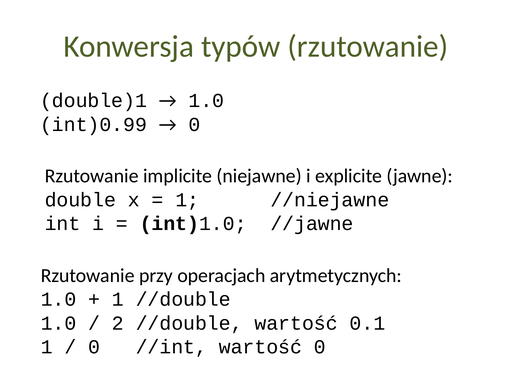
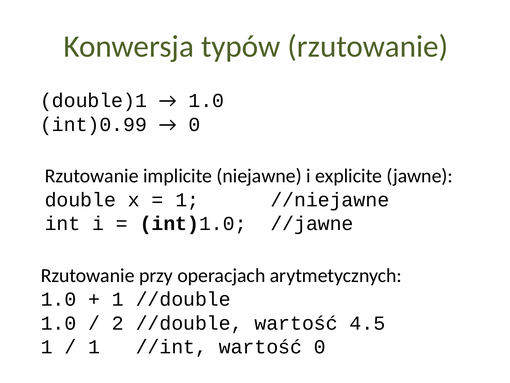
0.1: 0.1 -> 4.5
0 at (94, 347): 0 -> 1
